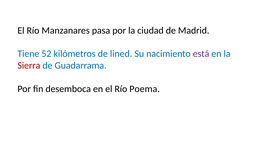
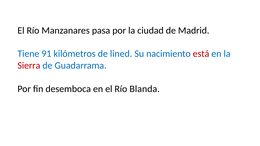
52: 52 -> 91
está colour: purple -> red
Poema: Poema -> Blanda
